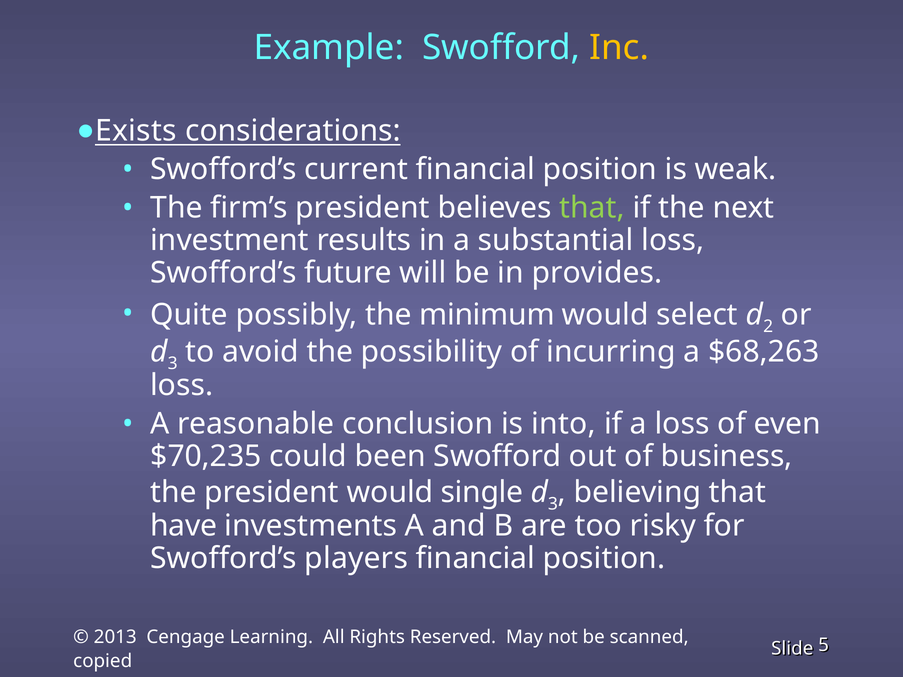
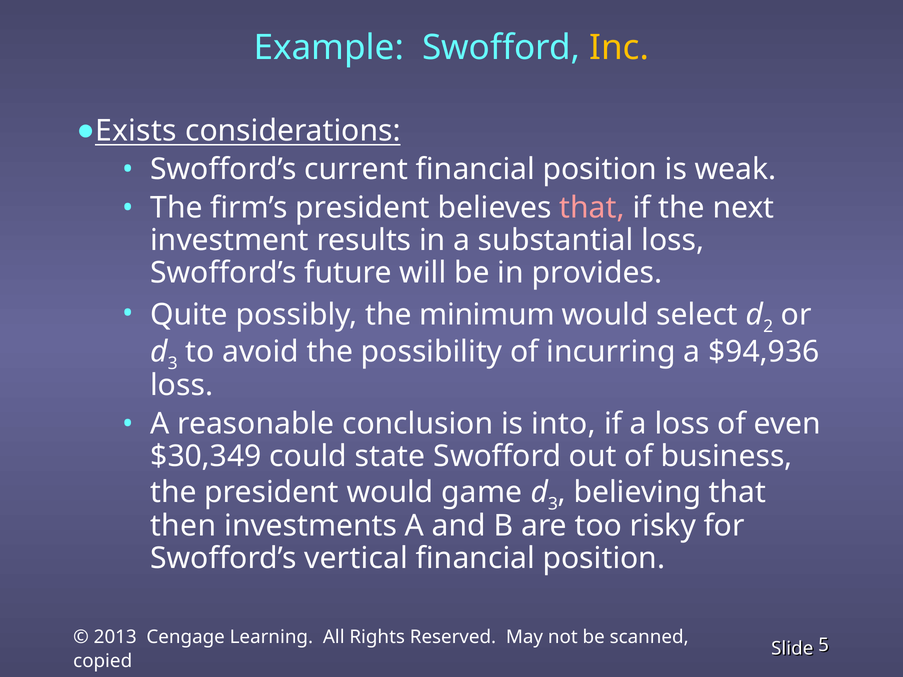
that at (592, 208) colour: light green -> pink
$68,263: $68,263 -> $94,936
$70,235: $70,235 -> $30,349
been: been -> state
single: single -> game
have: have -> then
players: players -> vertical
